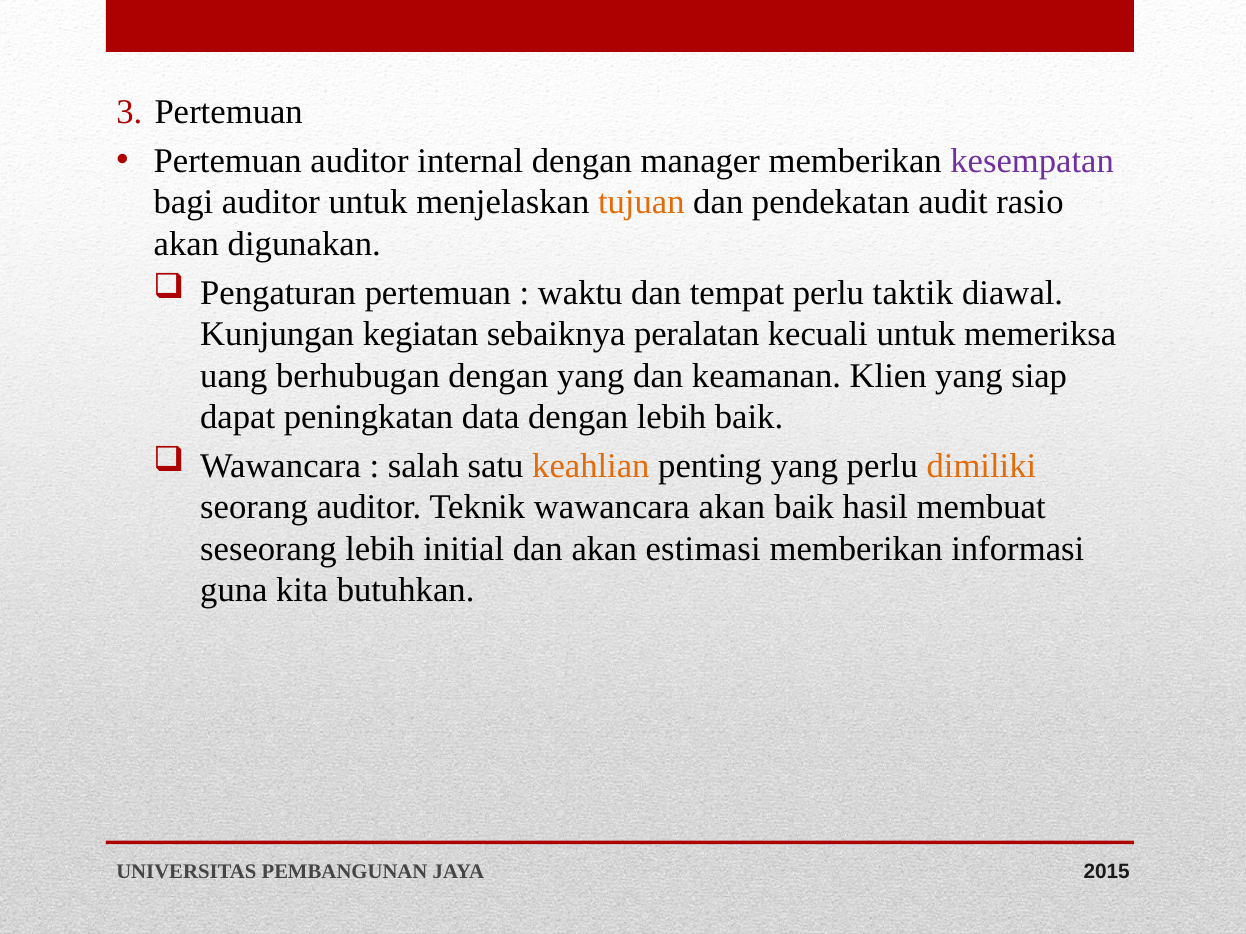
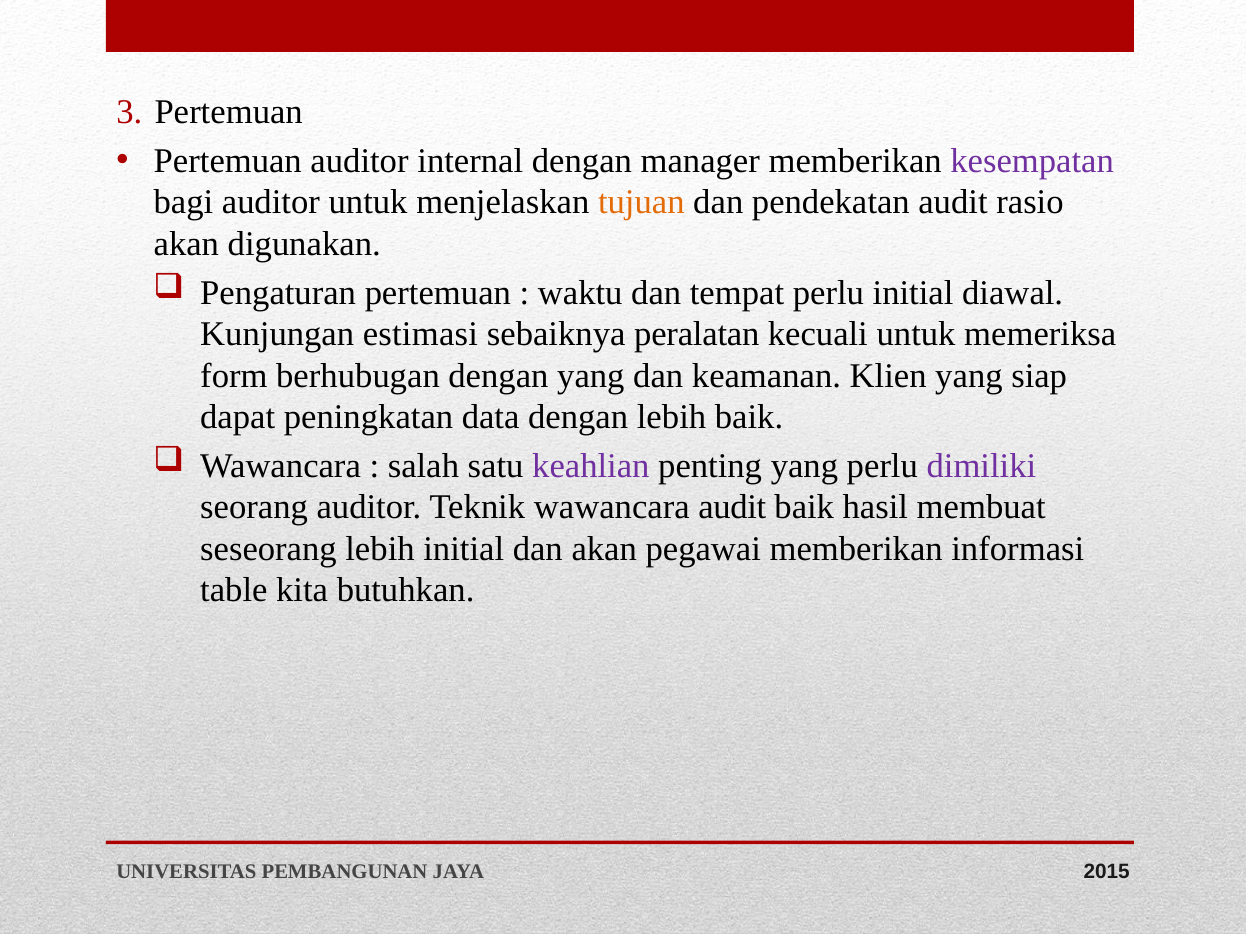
perlu taktik: taktik -> initial
kegiatan: kegiatan -> estimasi
uang: uang -> form
keahlian colour: orange -> purple
dimiliki colour: orange -> purple
wawancara akan: akan -> audit
estimasi: estimasi -> pegawai
guna: guna -> table
